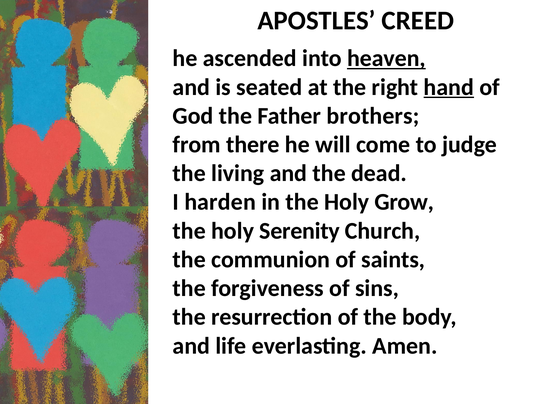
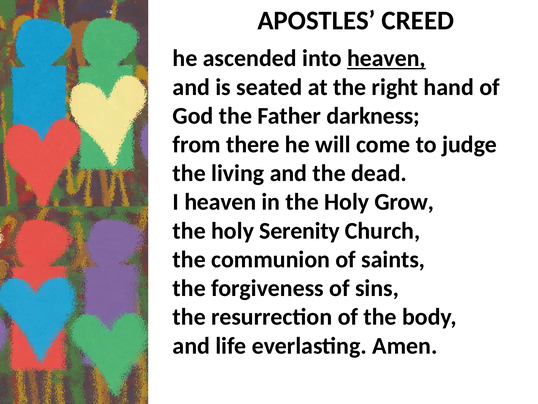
hand underline: present -> none
brothers: brothers -> darkness
I harden: harden -> heaven
